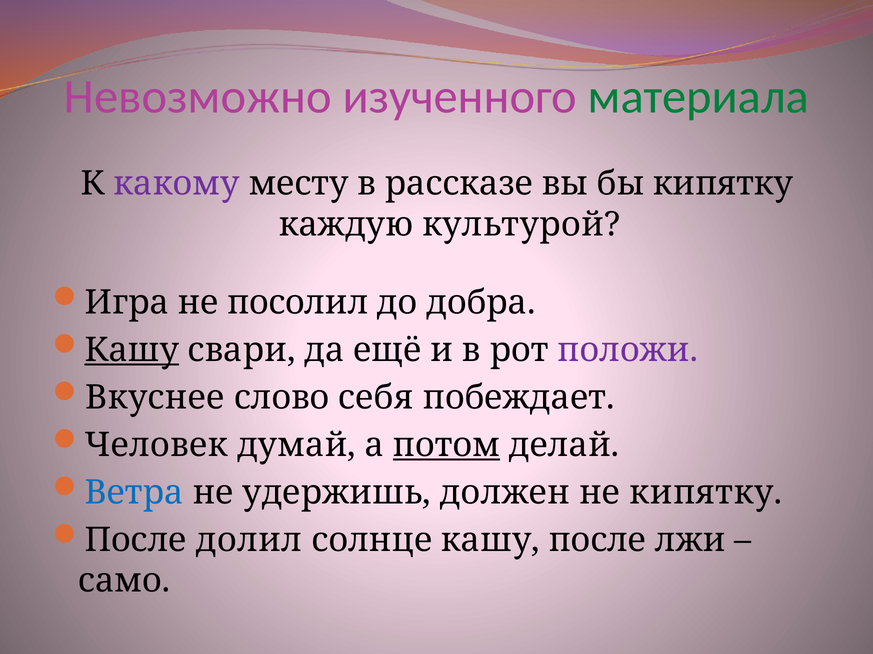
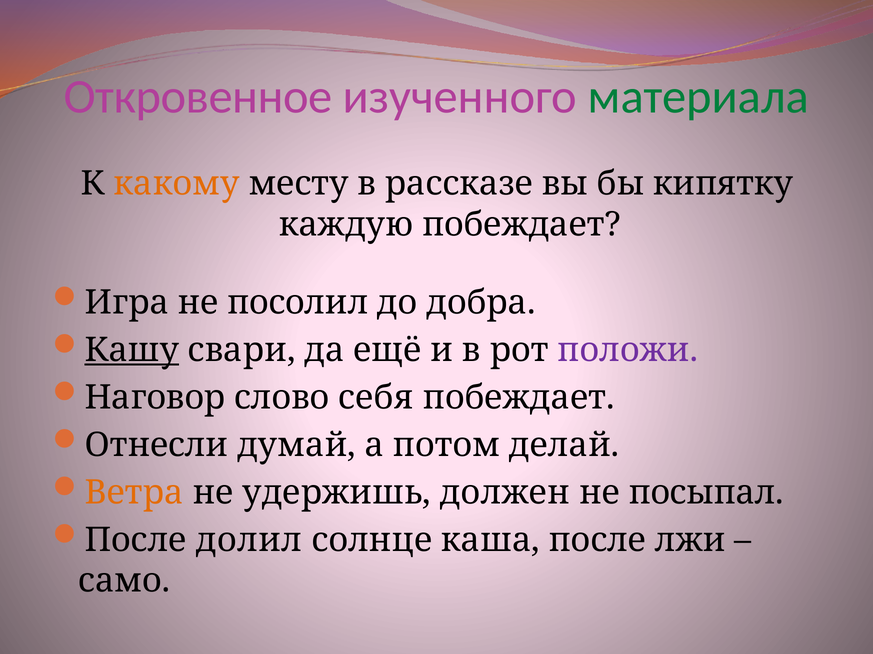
Невозможно: Невозможно -> Откровенное
какому colour: purple -> orange
каждую культурой: культурой -> побеждает
Вкуснее: Вкуснее -> Наговор
Человек: Человек -> Отнесли
потом underline: present -> none
Ветра colour: blue -> orange
не кипятку: кипятку -> посыпал
солнце кашу: кашу -> каша
